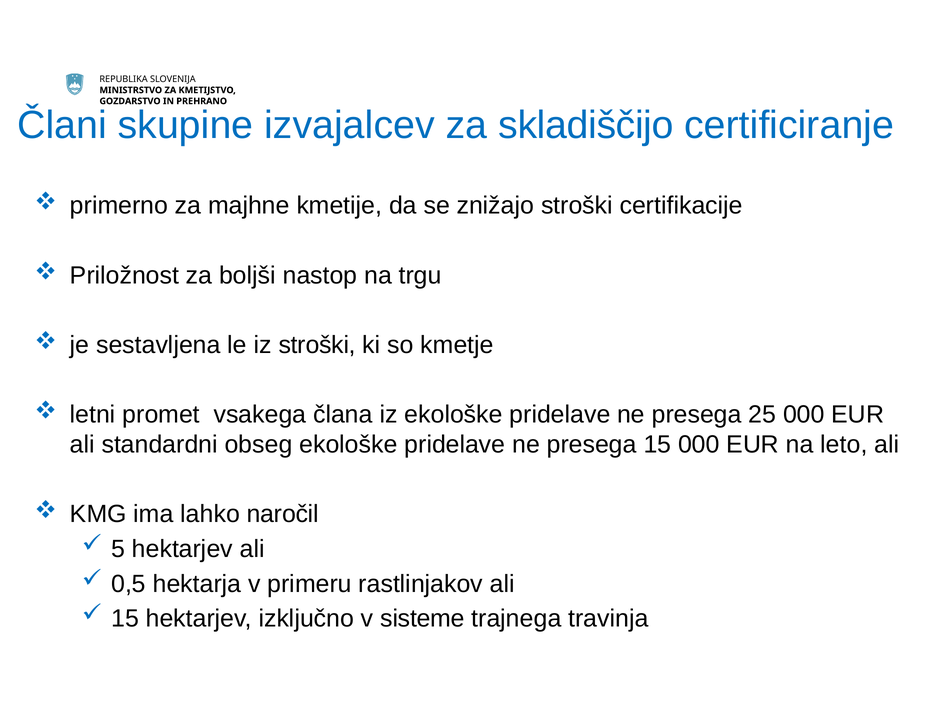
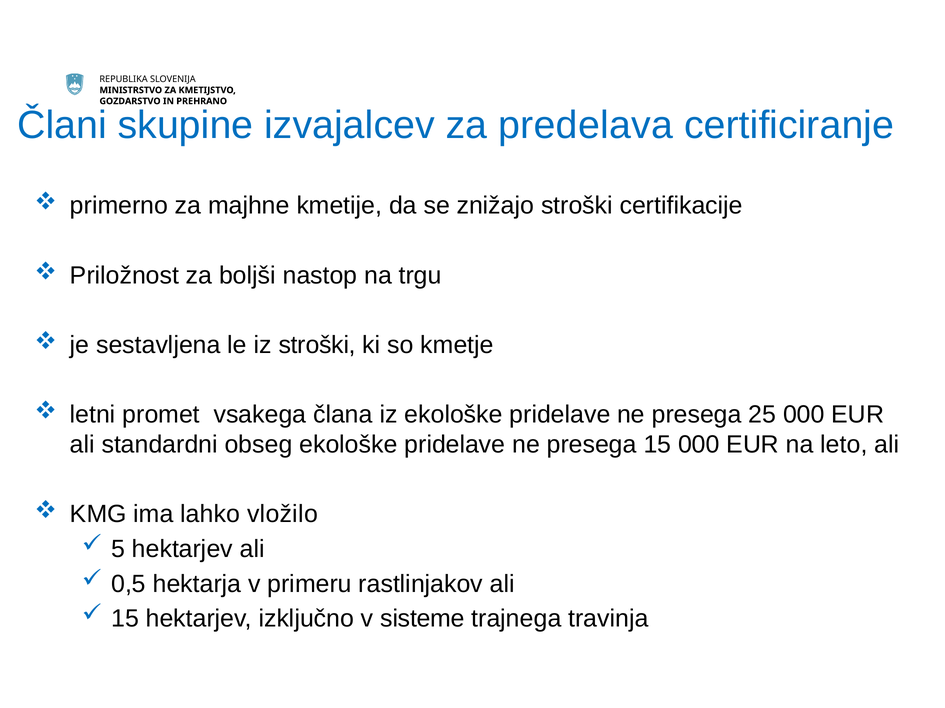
skladiščijo: skladiščijo -> predelava
naročil: naročil -> vložilo
